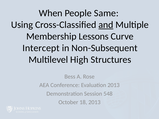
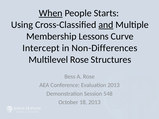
When underline: none -> present
Same: Same -> Starts
Non-Subsequent: Non-Subsequent -> Non-Differences
Multilevel High: High -> Rose
